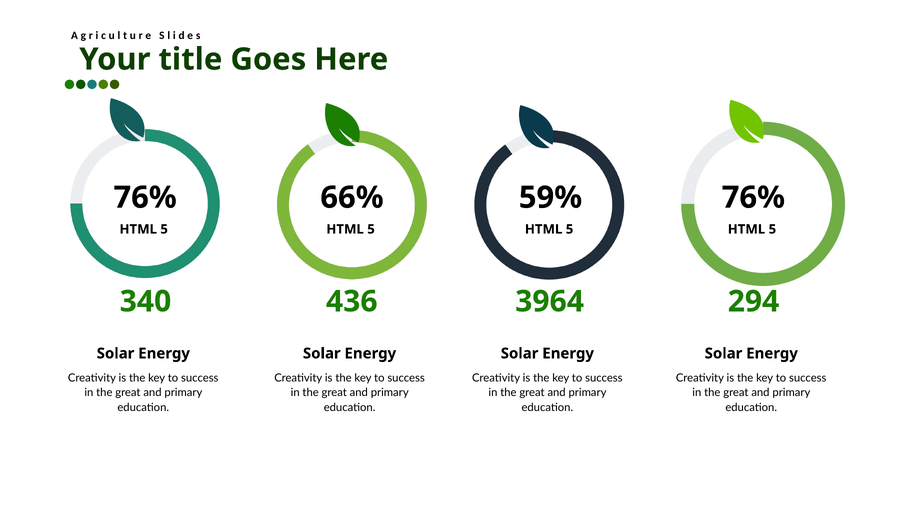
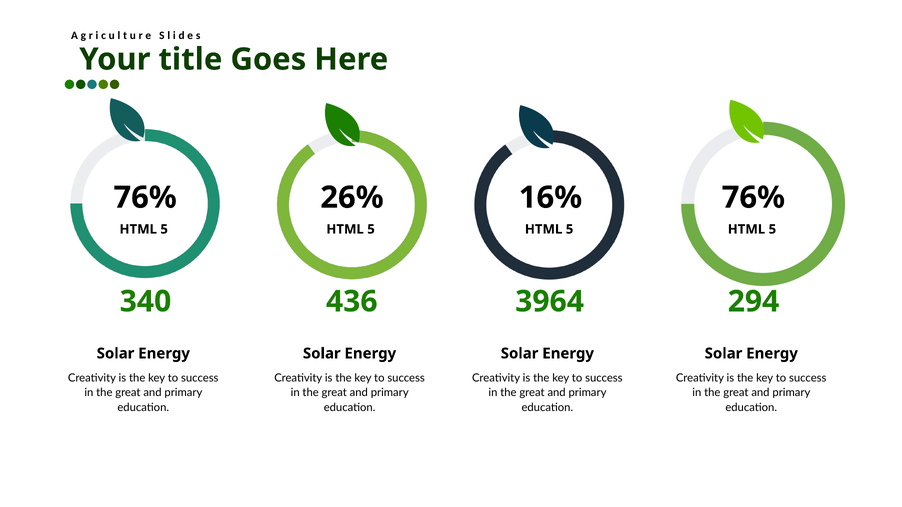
66%: 66% -> 26%
59%: 59% -> 16%
